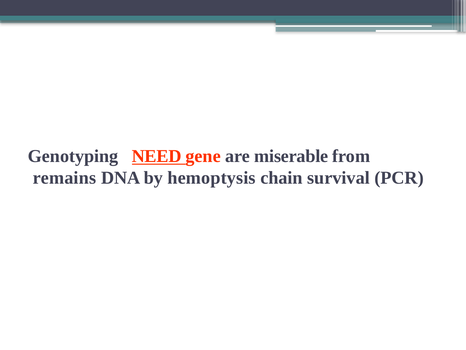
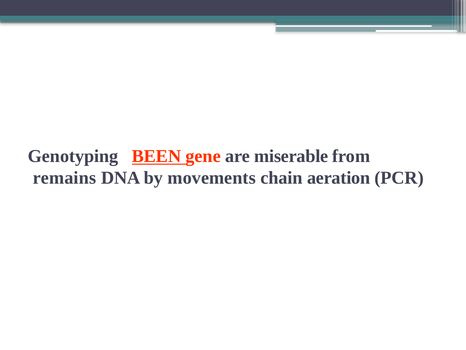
NEED: NEED -> BEEN
hemoptysis: hemoptysis -> movements
survival: survival -> aeration
